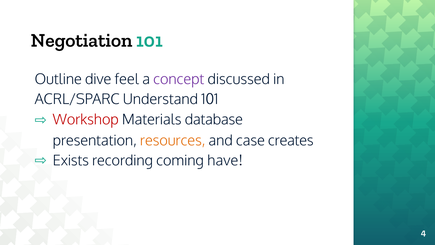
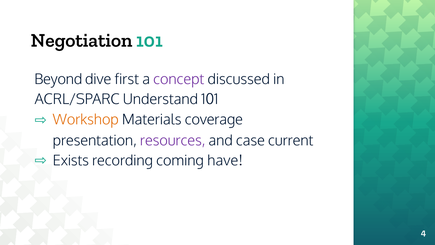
Outline: Outline -> Beyond
feel: feel -> first
Workshop colour: red -> orange
database: database -> coverage
resources colour: orange -> purple
creates: creates -> current
